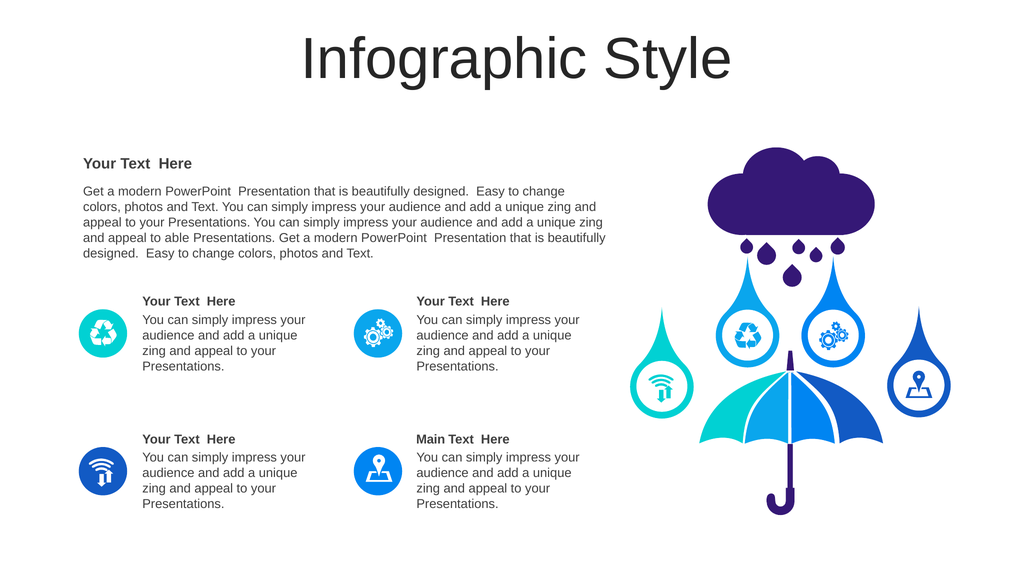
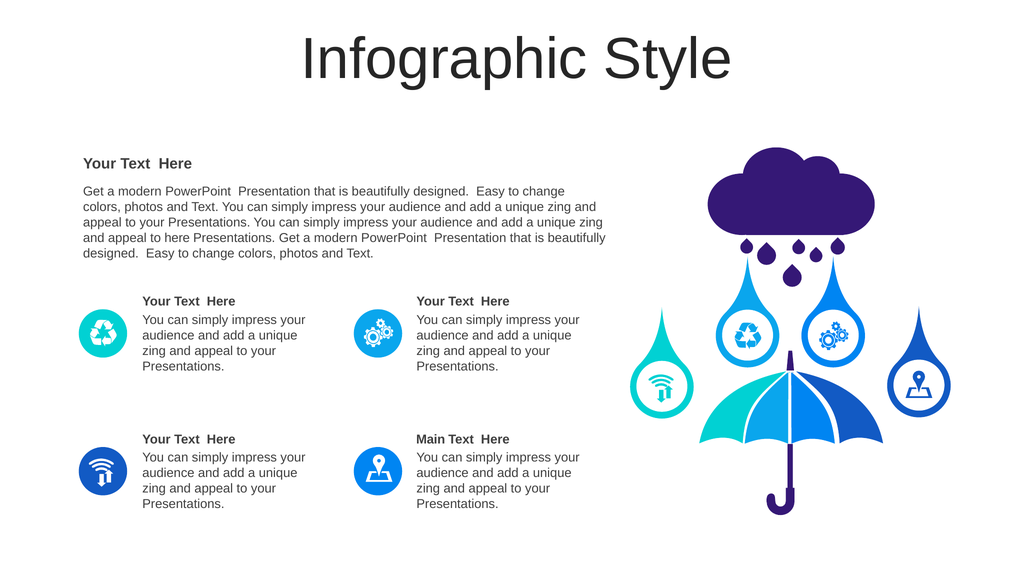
to able: able -> here
